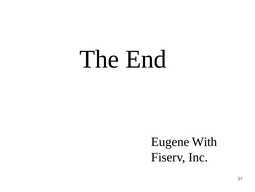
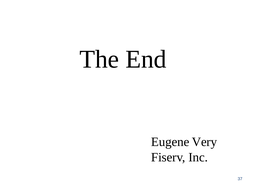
With: With -> Very
